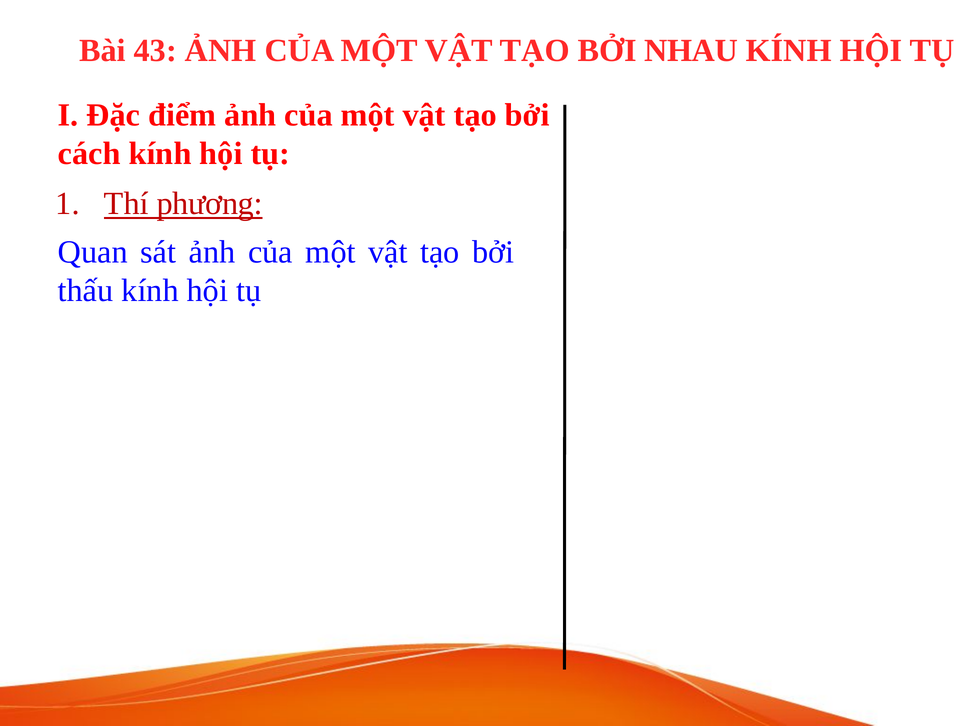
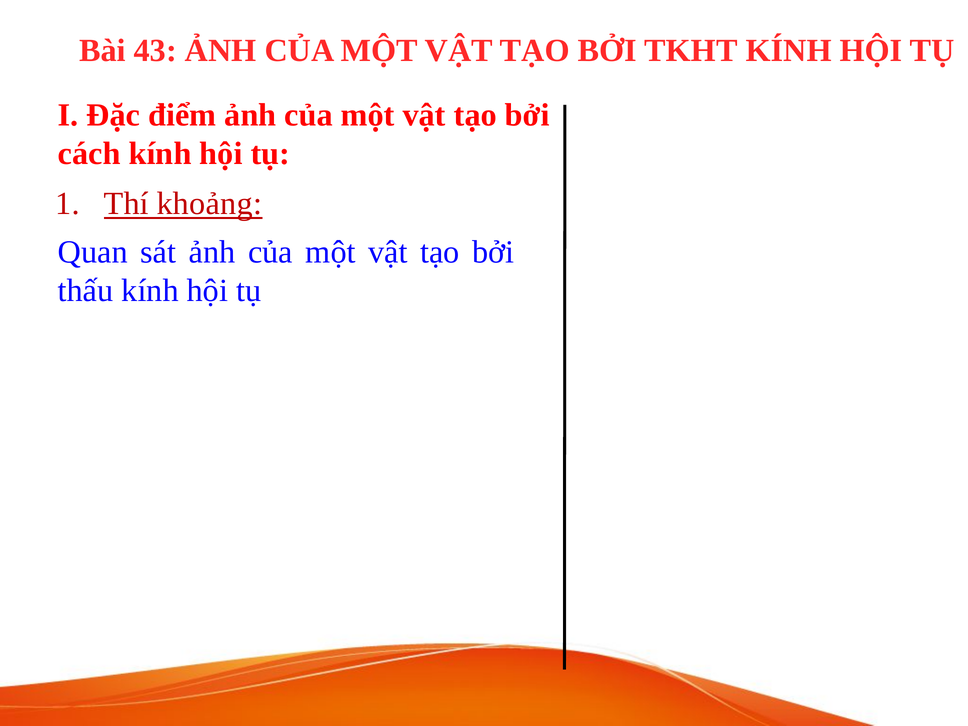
NHAU: NHAU -> TKHT
phương: phương -> khoảng
